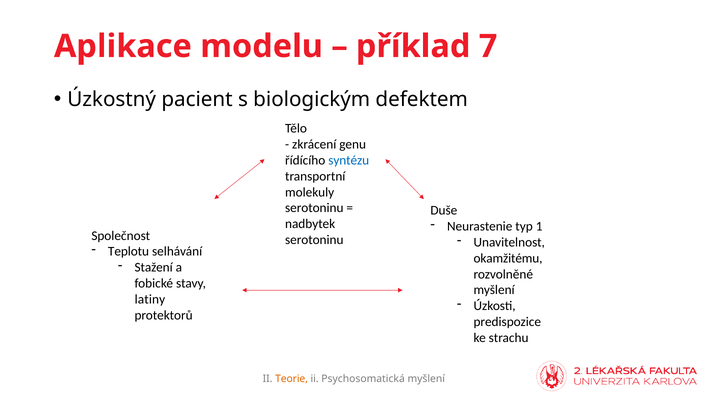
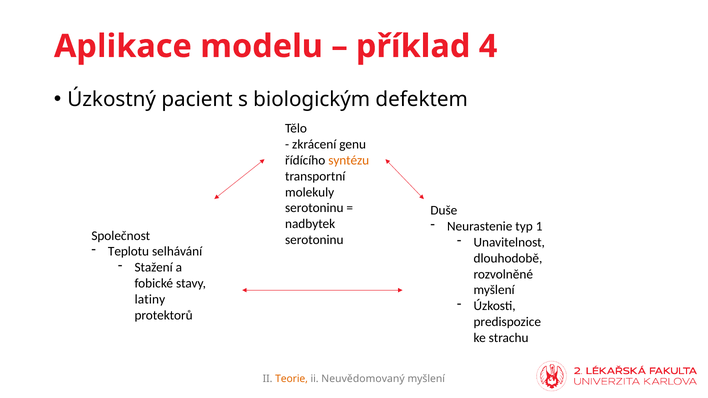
7: 7 -> 4
syntézu colour: blue -> orange
okamžitému: okamžitému -> dlouhodobě
Psychosomatická: Psychosomatická -> Neuvědomovaný
